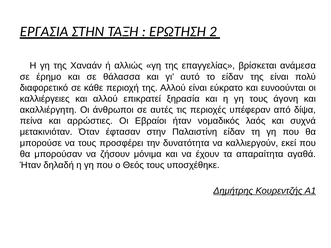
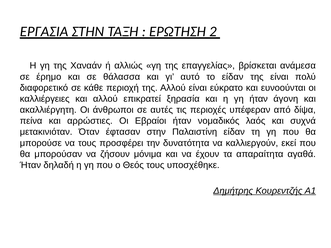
γη τους: τους -> ήταν
